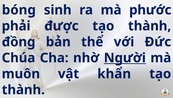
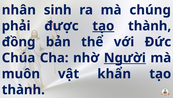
bóng: bóng -> nhân
phước: phước -> chúng
tạo at (103, 26) underline: none -> present
